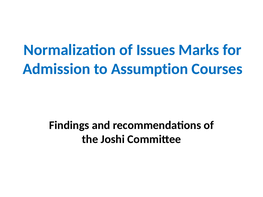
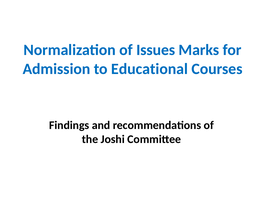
Assumption: Assumption -> Educational
